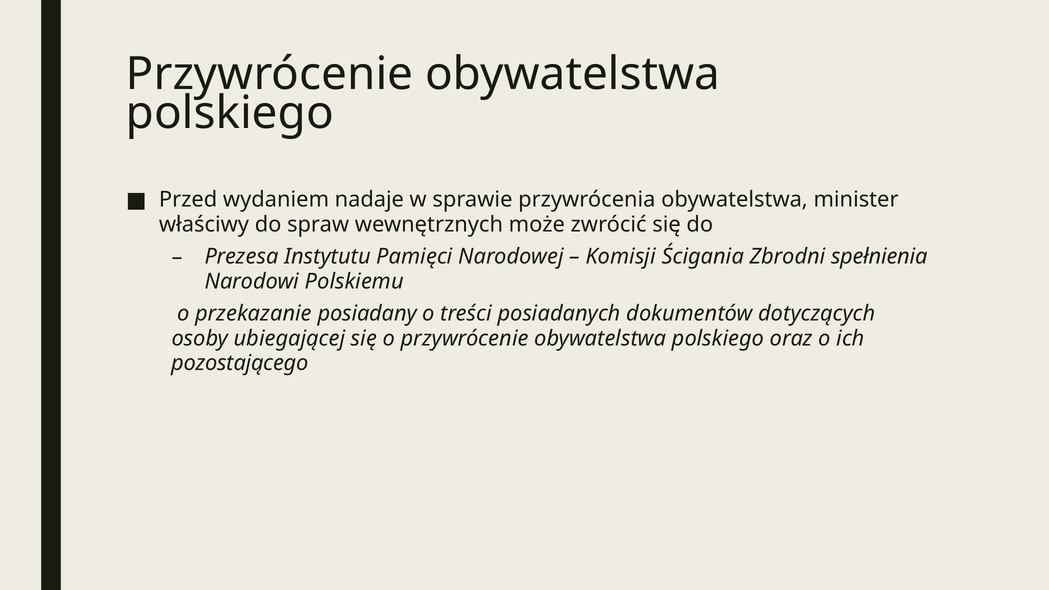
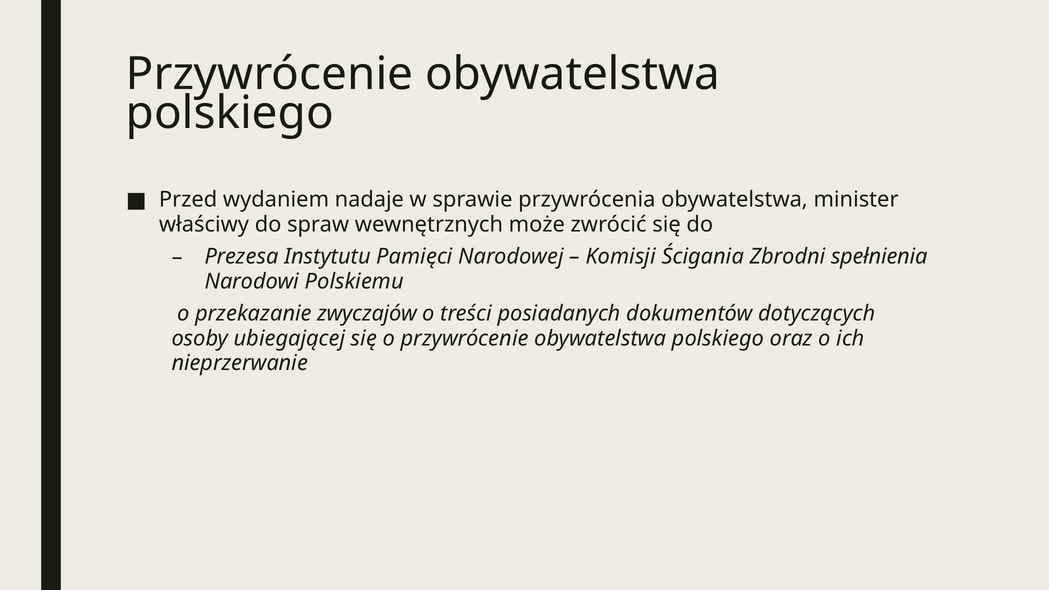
posiadany: posiadany -> zwyczajów
pozostającego: pozostającego -> nieprzerwanie
